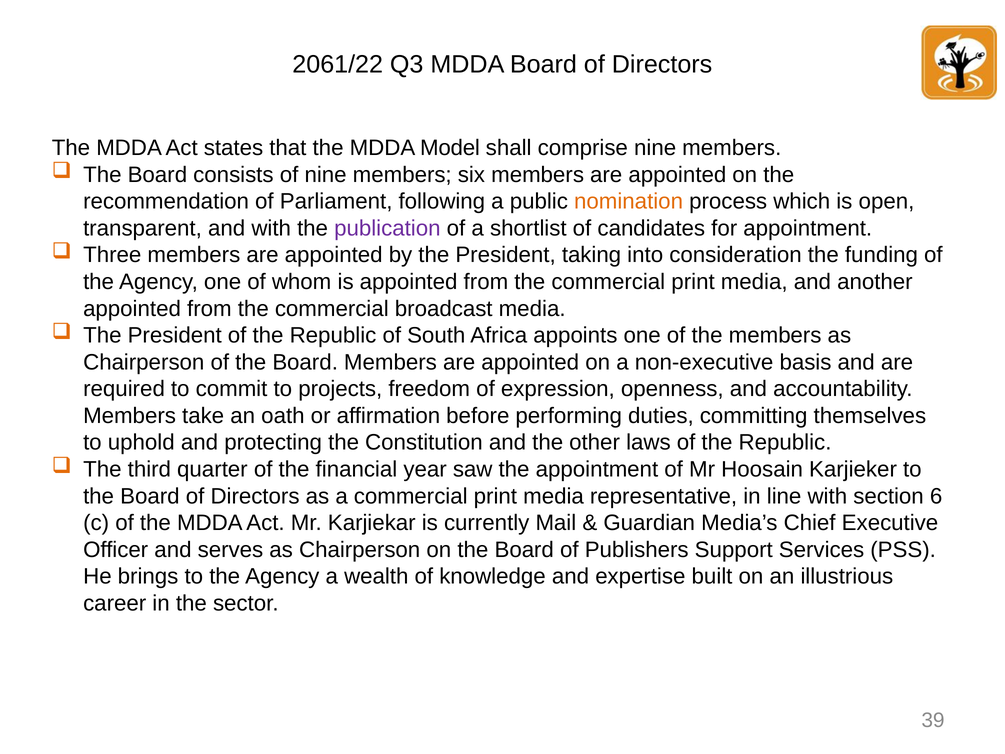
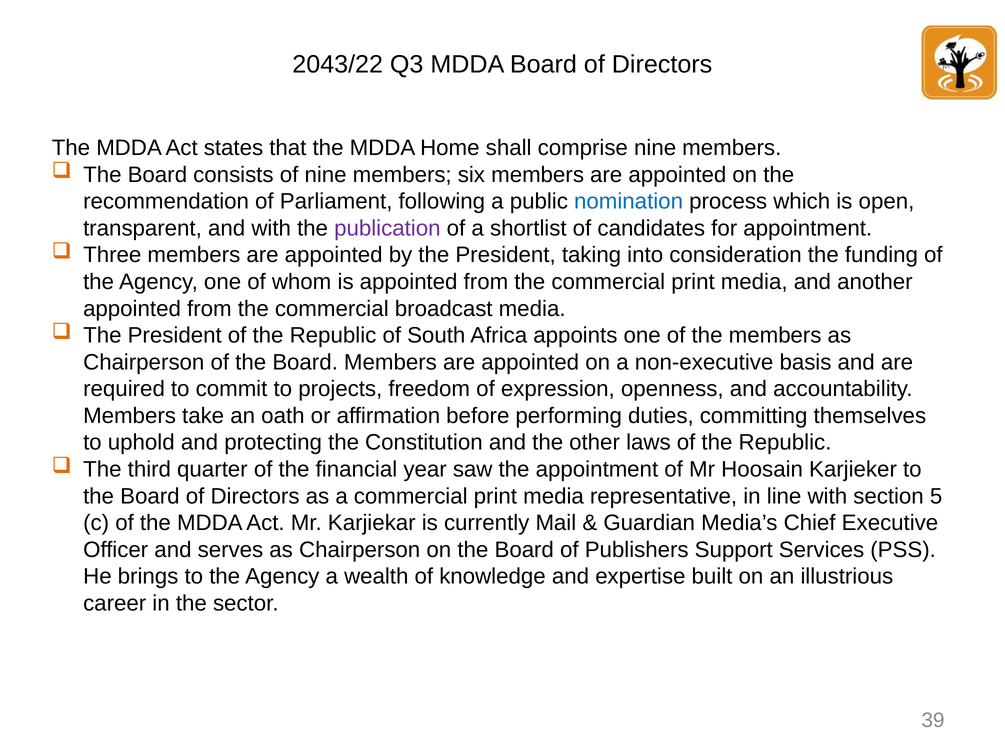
2061/22: 2061/22 -> 2043/22
Model: Model -> Home
nomination colour: orange -> blue
6: 6 -> 5
